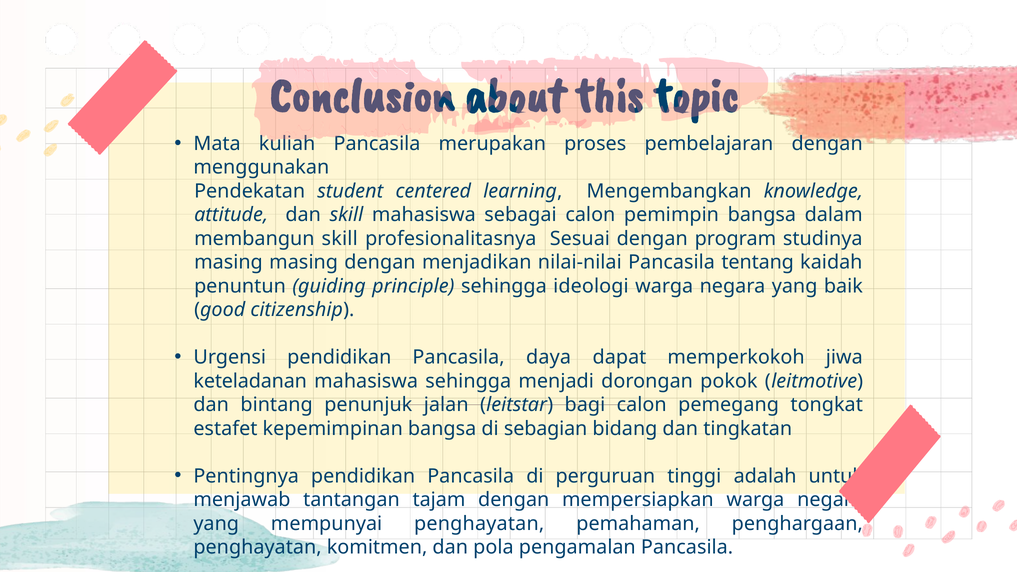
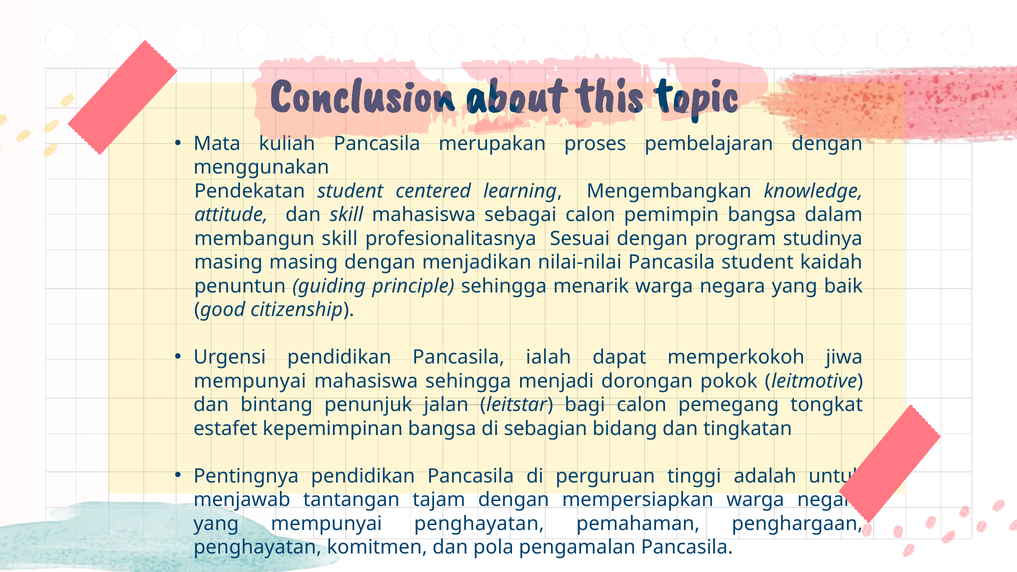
Pancasila tentang: tentang -> student
ideologi: ideologi -> menarik
daya: daya -> ialah
keteladanan at (250, 381): keteladanan -> mempunyai
